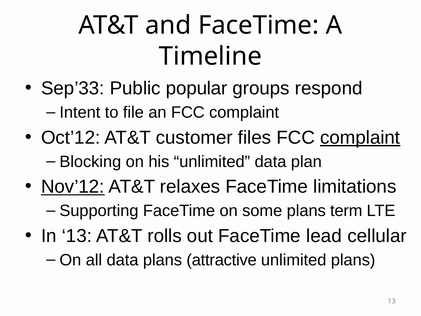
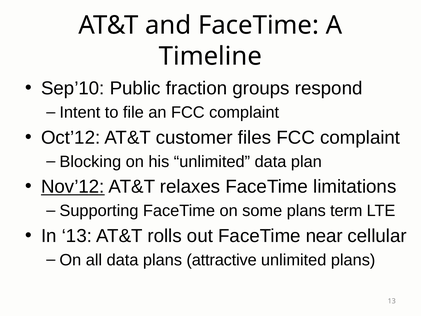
Sep’33: Sep’33 -> Sep’10
popular: popular -> fraction
complaint at (360, 137) underline: present -> none
lead: lead -> near
